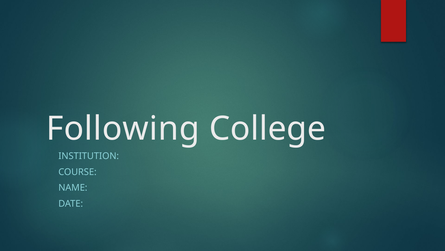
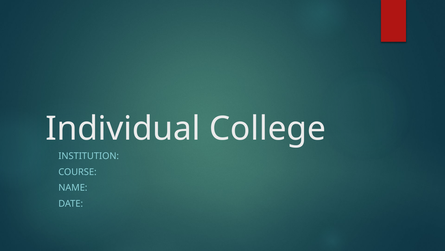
Following: Following -> Individual
